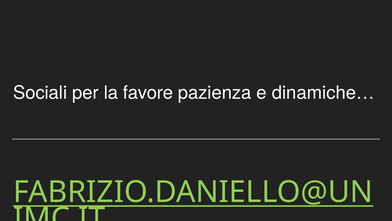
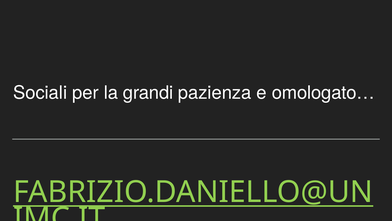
favore: favore -> grandi
dinamiche…: dinamiche… -> omologato…
